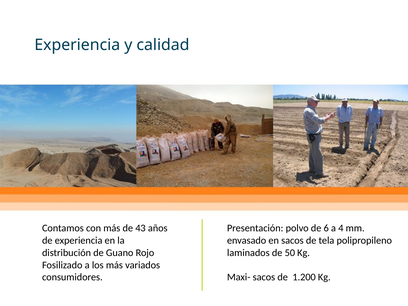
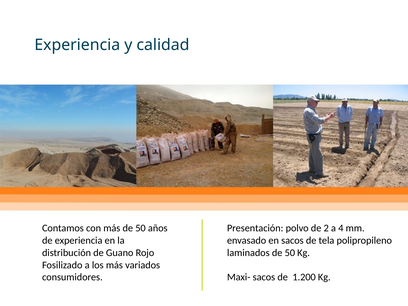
más de 43: 43 -> 50
6: 6 -> 2
